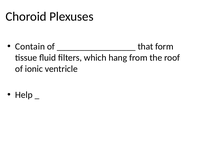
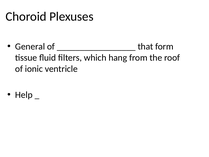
Contain: Contain -> General
